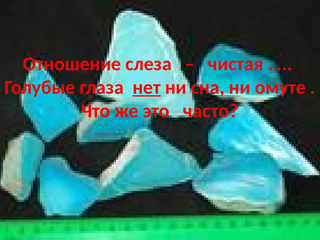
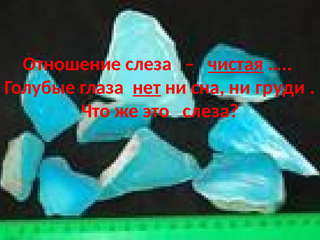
чистая underline: none -> present
омуте: омуте -> груди
это часто: часто -> слеза
